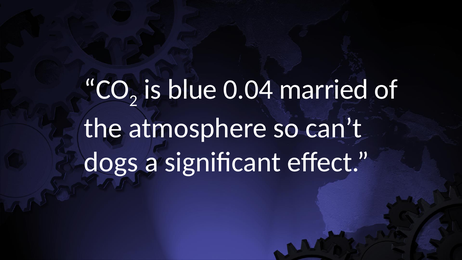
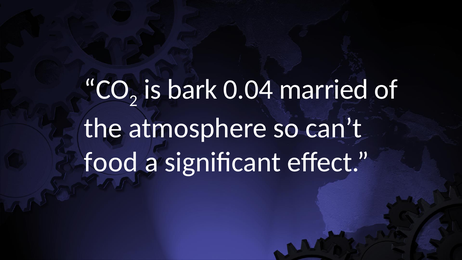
blue: blue -> bark
dogs: dogs -> food
